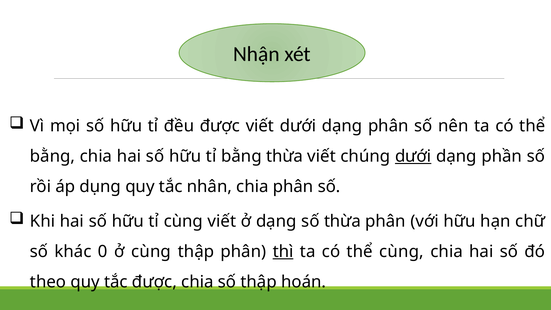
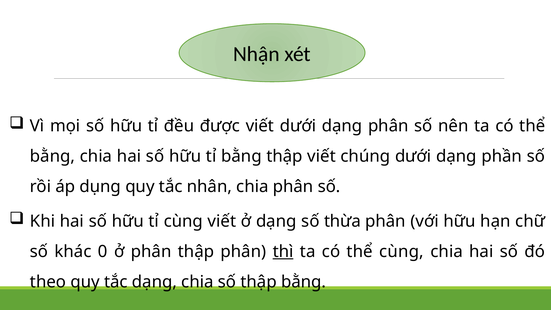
bằng thừa: thừa -> thập
dưới at (413, 156) underline: present -> none
ở cùng: cùng -> phân
tắc được: được -> dạng
thập hoán: hoán -> bằng
